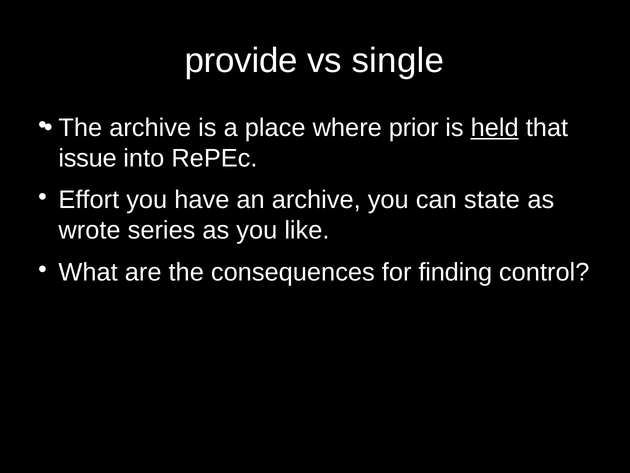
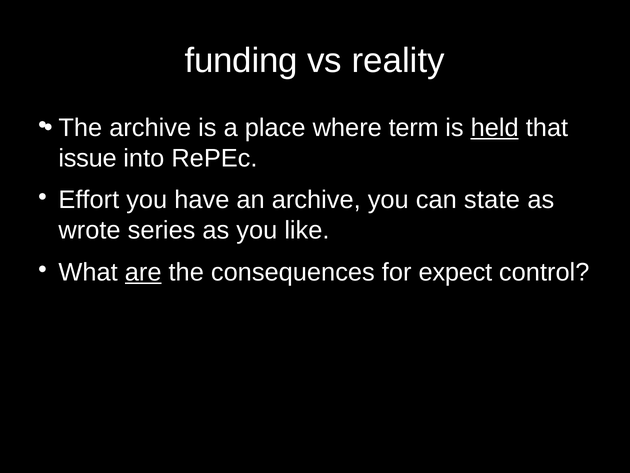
provide: provide -> funding
single: single -> reality
prior: prior -> term
are underline: none -> present
finding: finding -> expect
